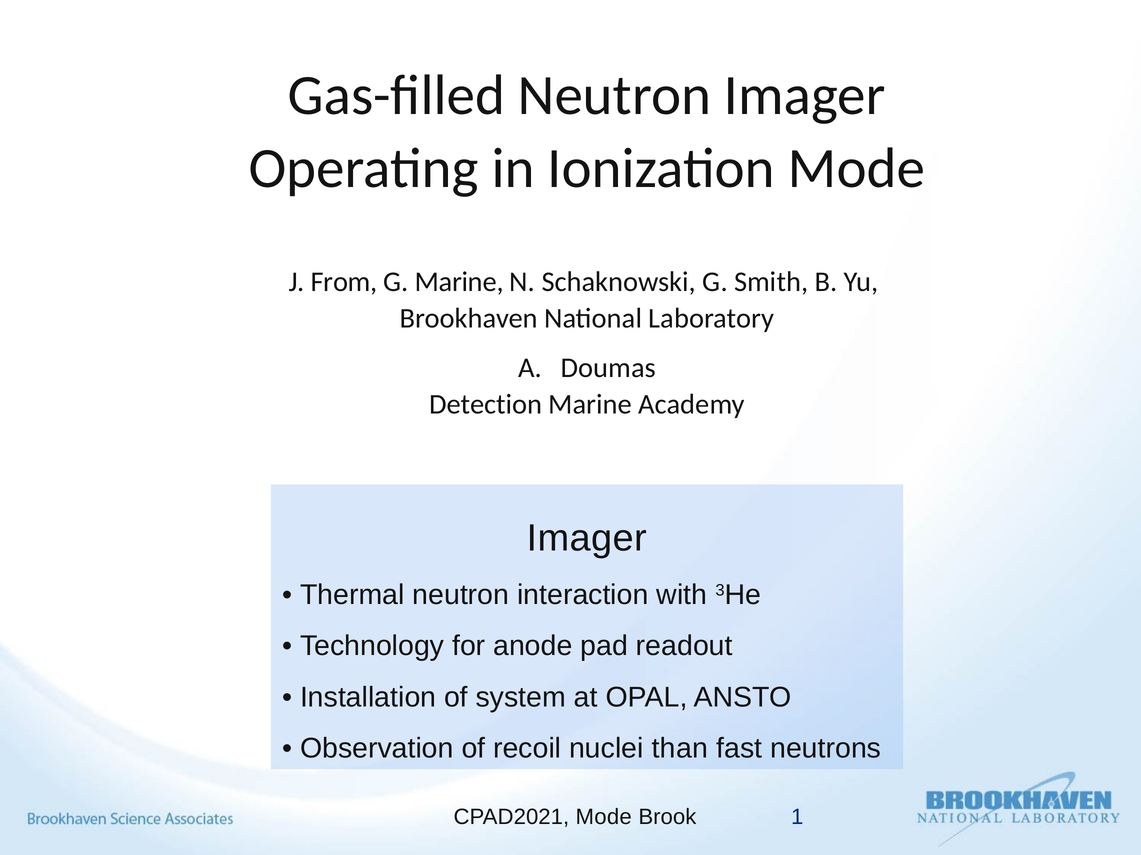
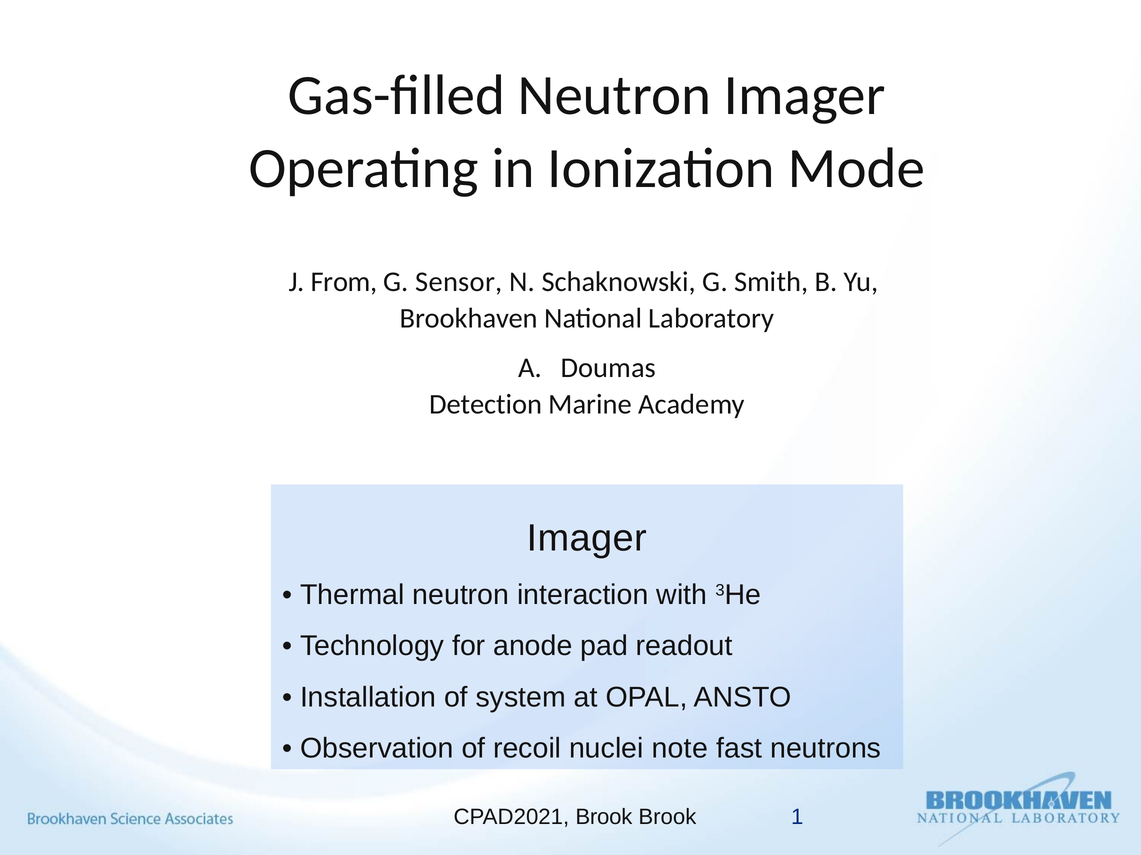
G Marine: Marine -> Sensor
than: than -> note
CPAD2021 Mode: Mode -> Brook
